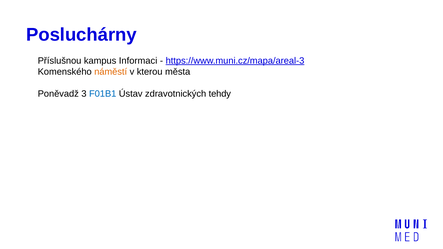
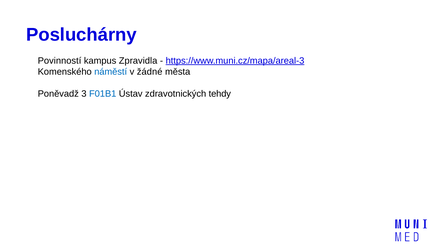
Příslušnou: Příslušnou -> Povinností
Informaci: Informaci -> Zpravidla
náměstí colour: orange -> blue
kterou: kterou -> žádné
